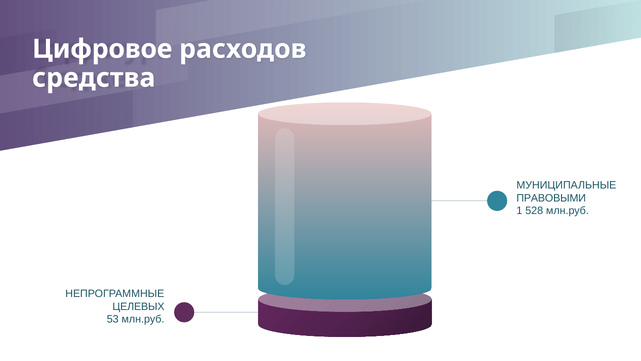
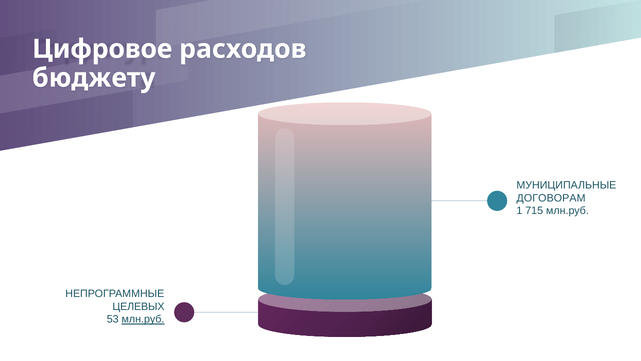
средства: средства -> бюджету
ПРАВОВЫМИ: ПРАВОВЫМИ -> ДОГОВОРАМ
528: 528 -> 715
млн.руб at (143, 319) underline: none -> present
